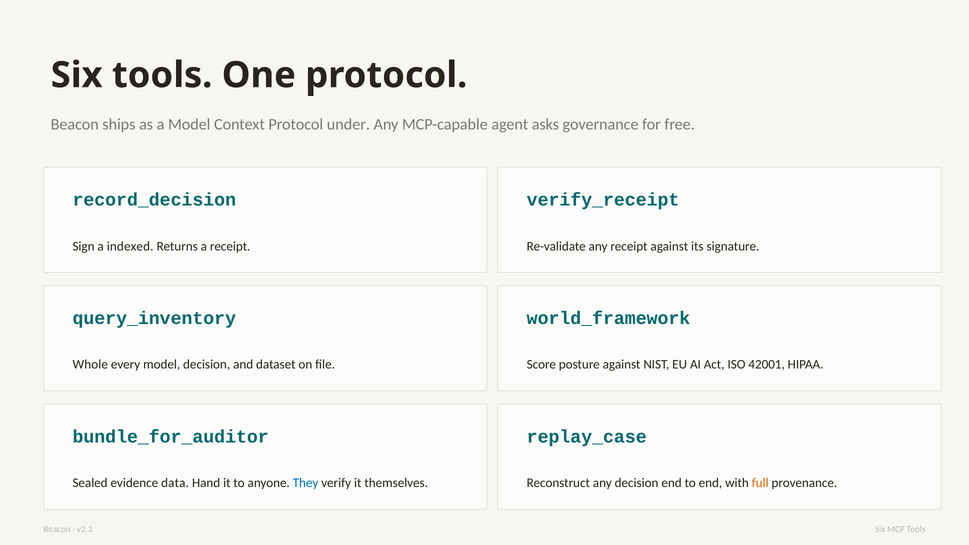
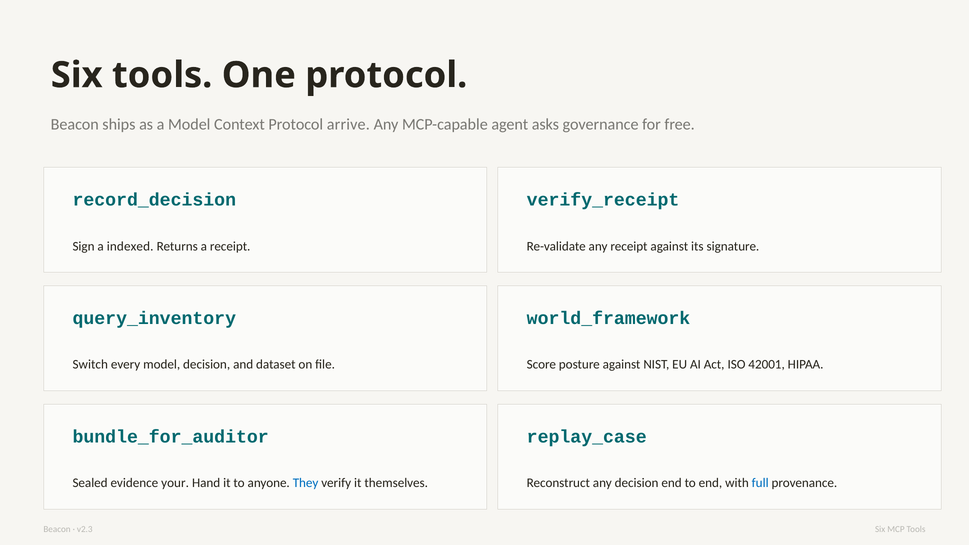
under: under -> arrive
Whole: Whole -> Switch
data: data -> your
full colour: orange -> blue
